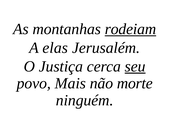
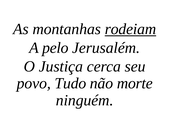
elas: elas -> pelo
seu underline: present -> none
Mais: Mais -> Tudo
